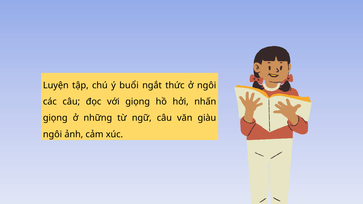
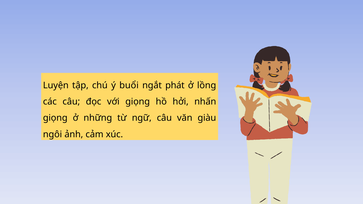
thức: thức -> phát
ở ngôi: ngôi -> lồng
